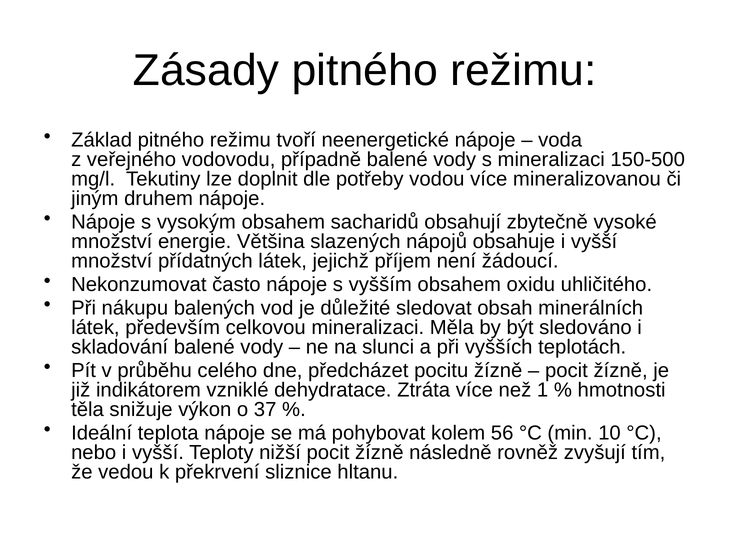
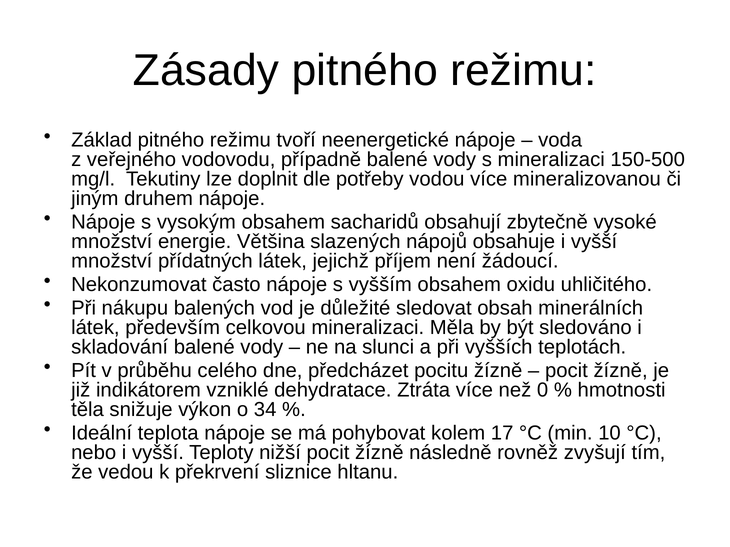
1: 1 -> 0
37: 37 -> 34
56: 56 -> 17
